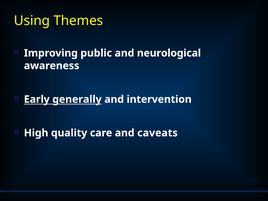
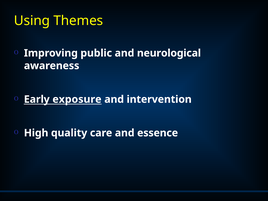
generally: generally -> exposure
caveats: caveats -> essence
